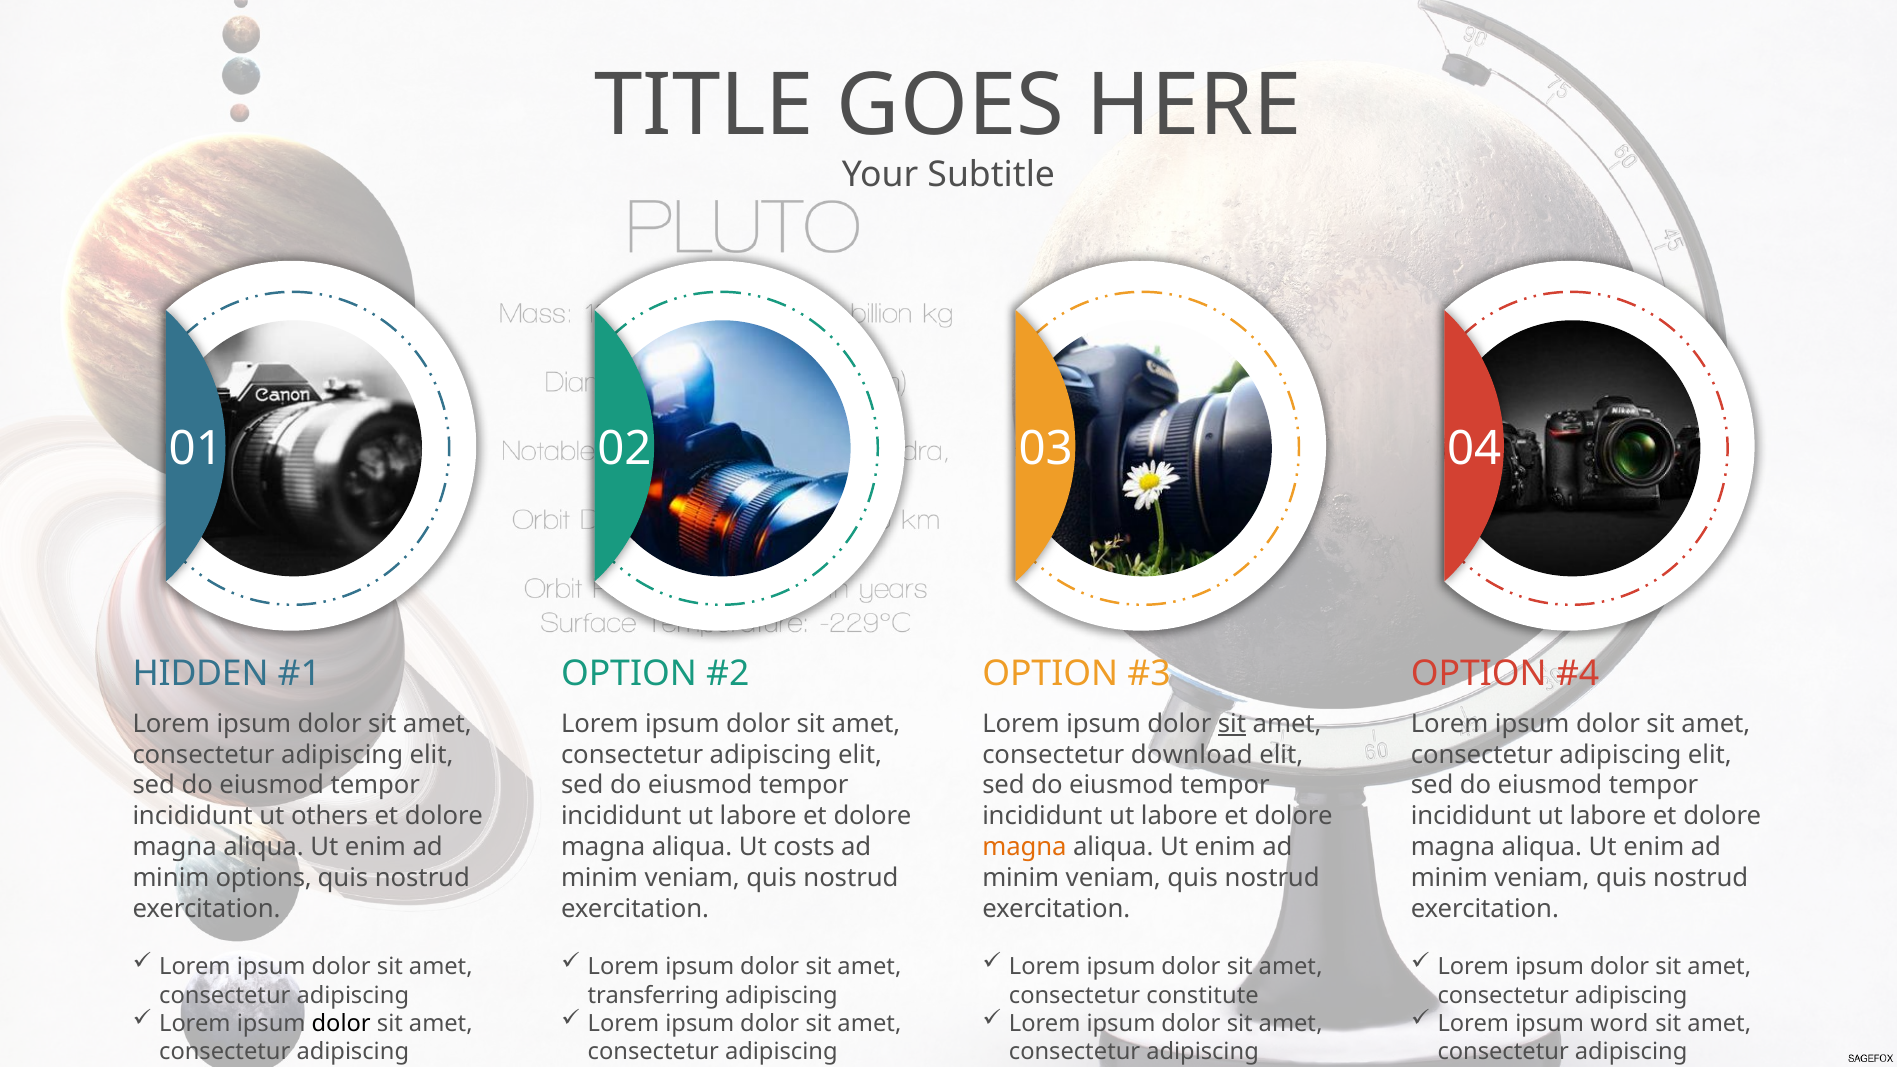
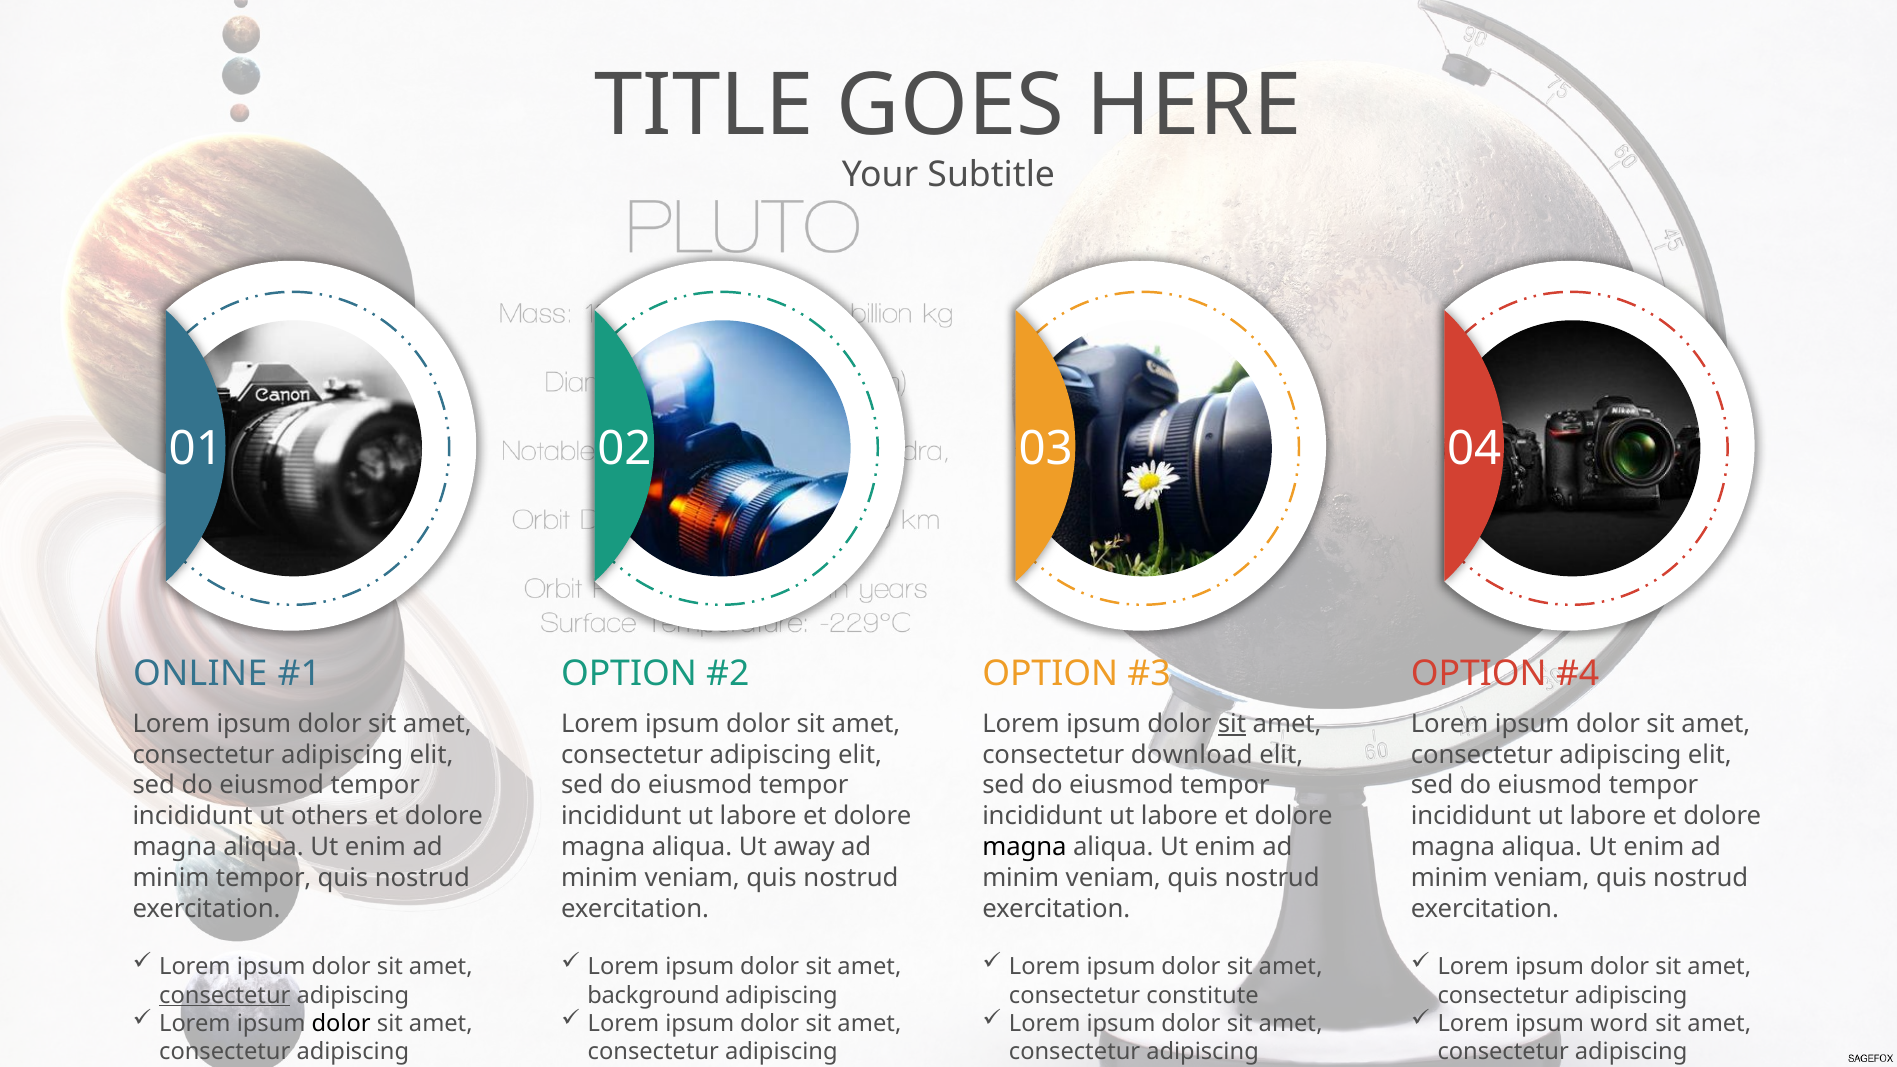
HIDDEN: HIDDEN -> ONLINE
costs: costs -> away
magna at (1024, 847) colour: orange -> black
minim options: options -> tempor
consectetur at (225, 995) underline: none -> present
transferring: transferring -> background
